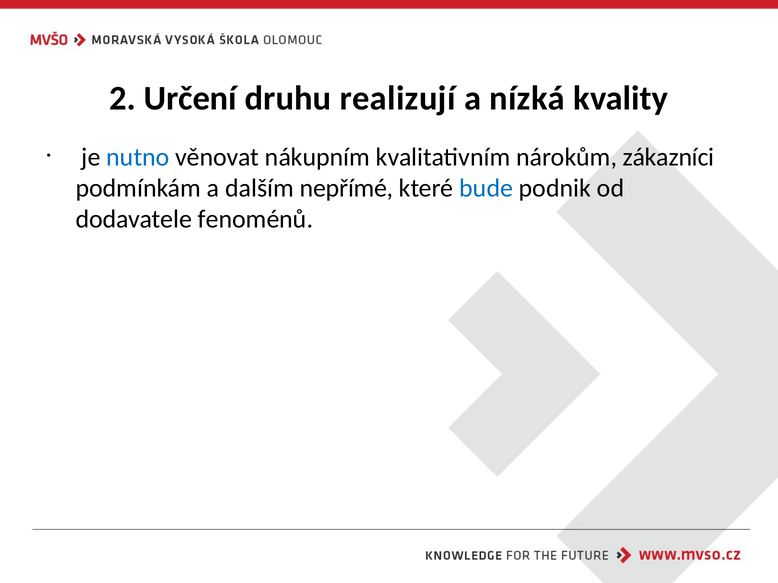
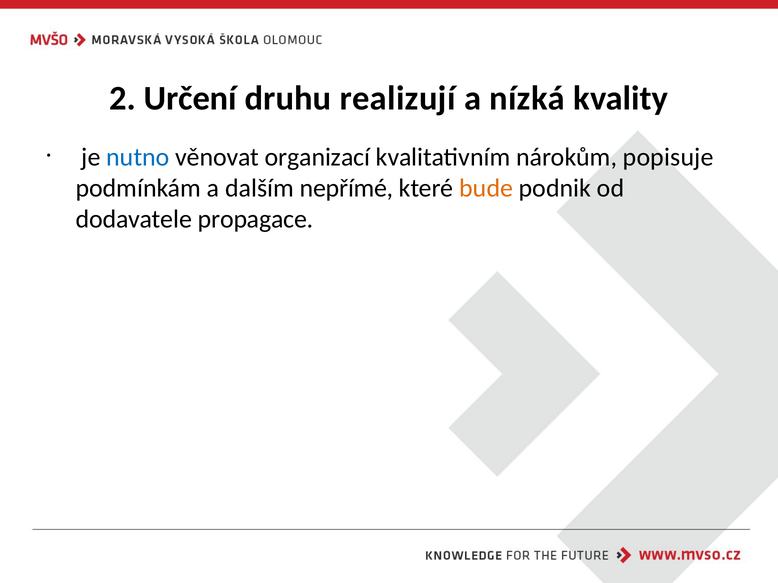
nákupním: nákupním -> organizací
zákazníci: zákazníci -> popisuje
bude colour: blue -> orange
fenoménů: fenoménů -> propagace
